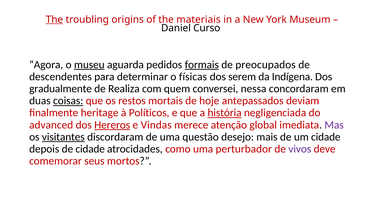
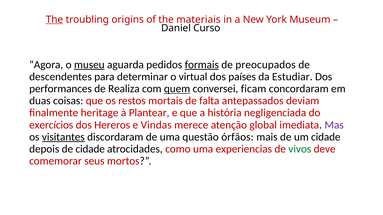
físicas: físicas -> virtual
serem: serem -> países
Indígena: Indígena -> Estudiar
gradualmente: gradualmente -> performances
quem underline: none -> present
nessa: nessa -> ficam
coisas underline: present -> none
hoje: hoje -> falta
Políticos: Políticos -> Plantear
história underline: present -> none
advanced: advanced -> exercícios
Hereros underline: present -> none
desejo: desejo -> órfãos
perturbador: perturbador -> experiencias
vivos colour: purple -> green
